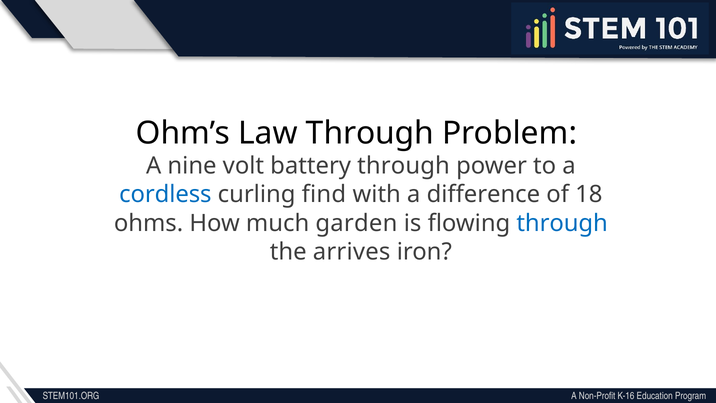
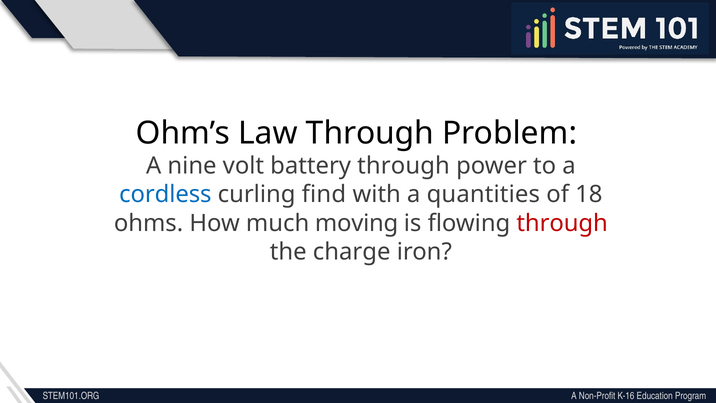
difference: difference -> quantities
garden: garden -> moving
through at (562, 223) colour: blue -> red
arrives: arrives -> charge
